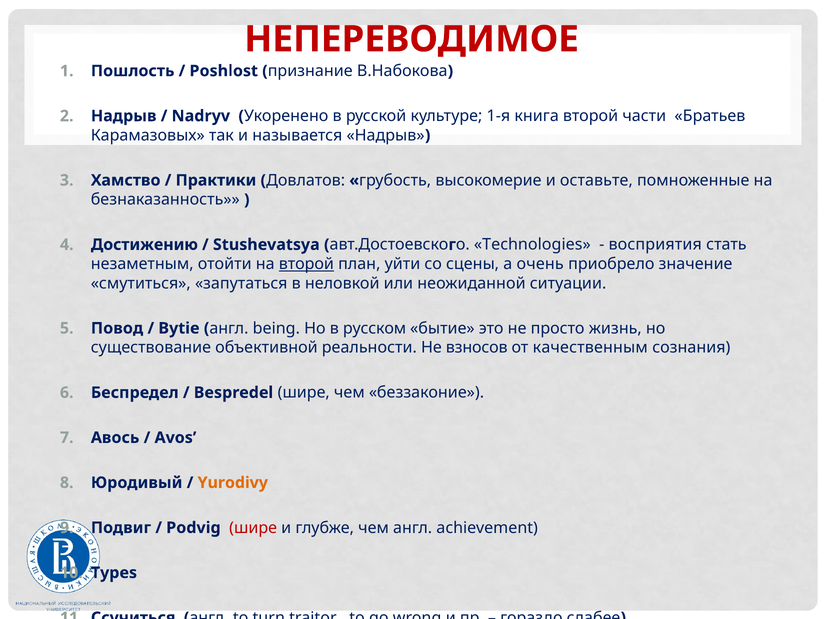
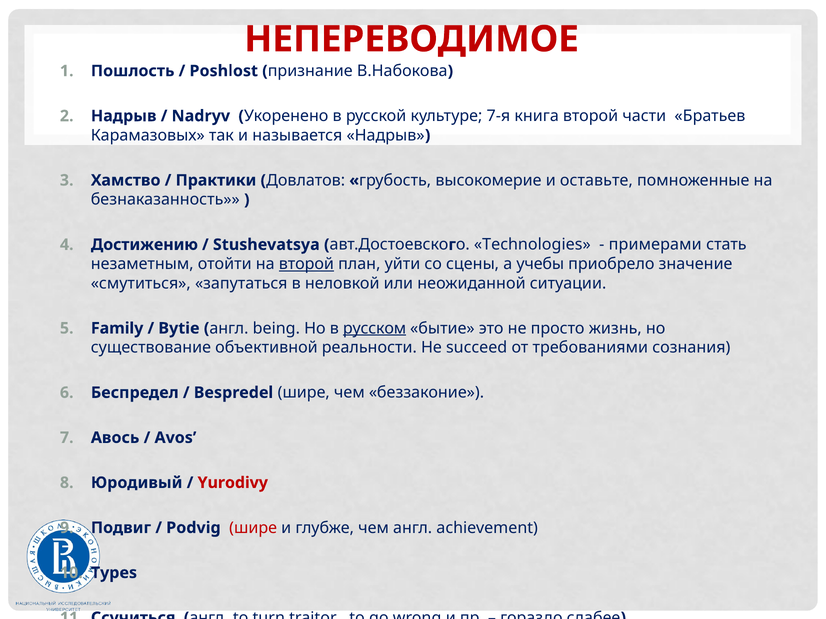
1-я: 1-я -> 7-я
восприятия: восприятия -> примерами
очень: очень -> учебы
Повод: Повод -> Family
русском underline: none -> present
взносов: взносов -> succeed
качественным: качественным -> требованиями
Yurodivy colour: orange -> red
